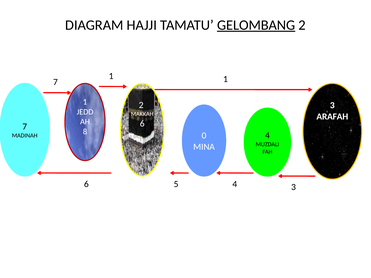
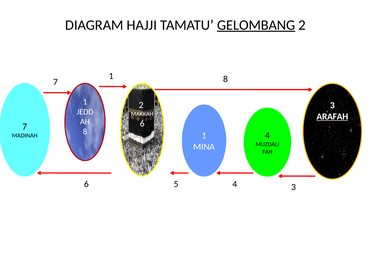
1 1: 1 -> 8
ARAFAH underline: none -> present
MADINAH 0: 0 -> 1
